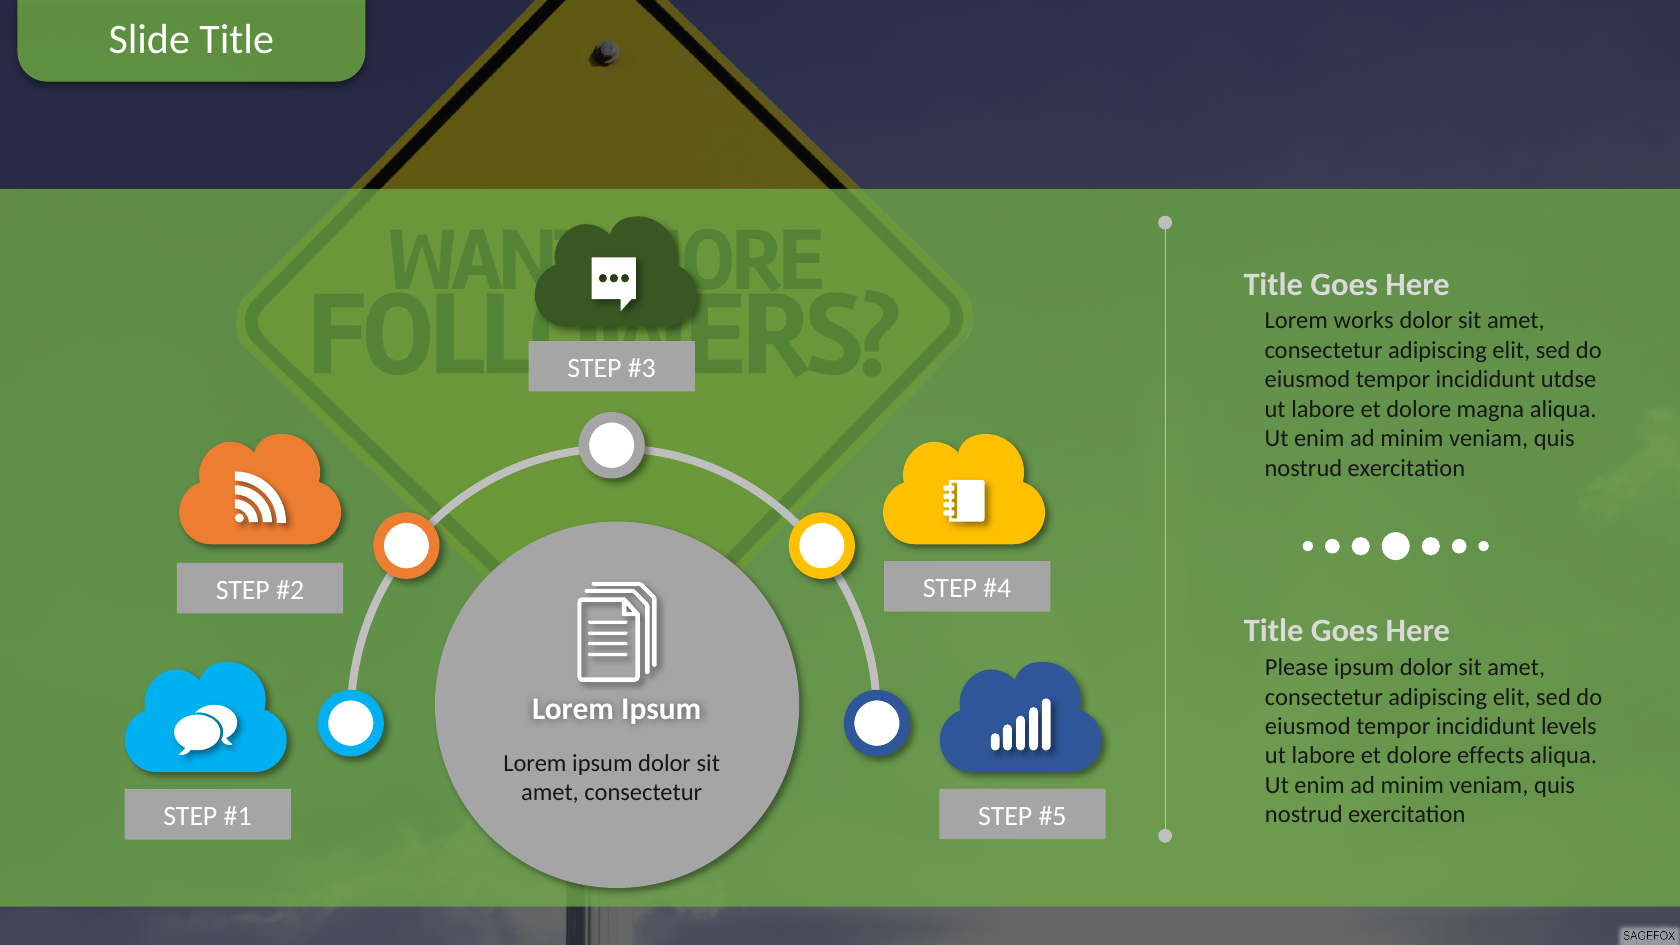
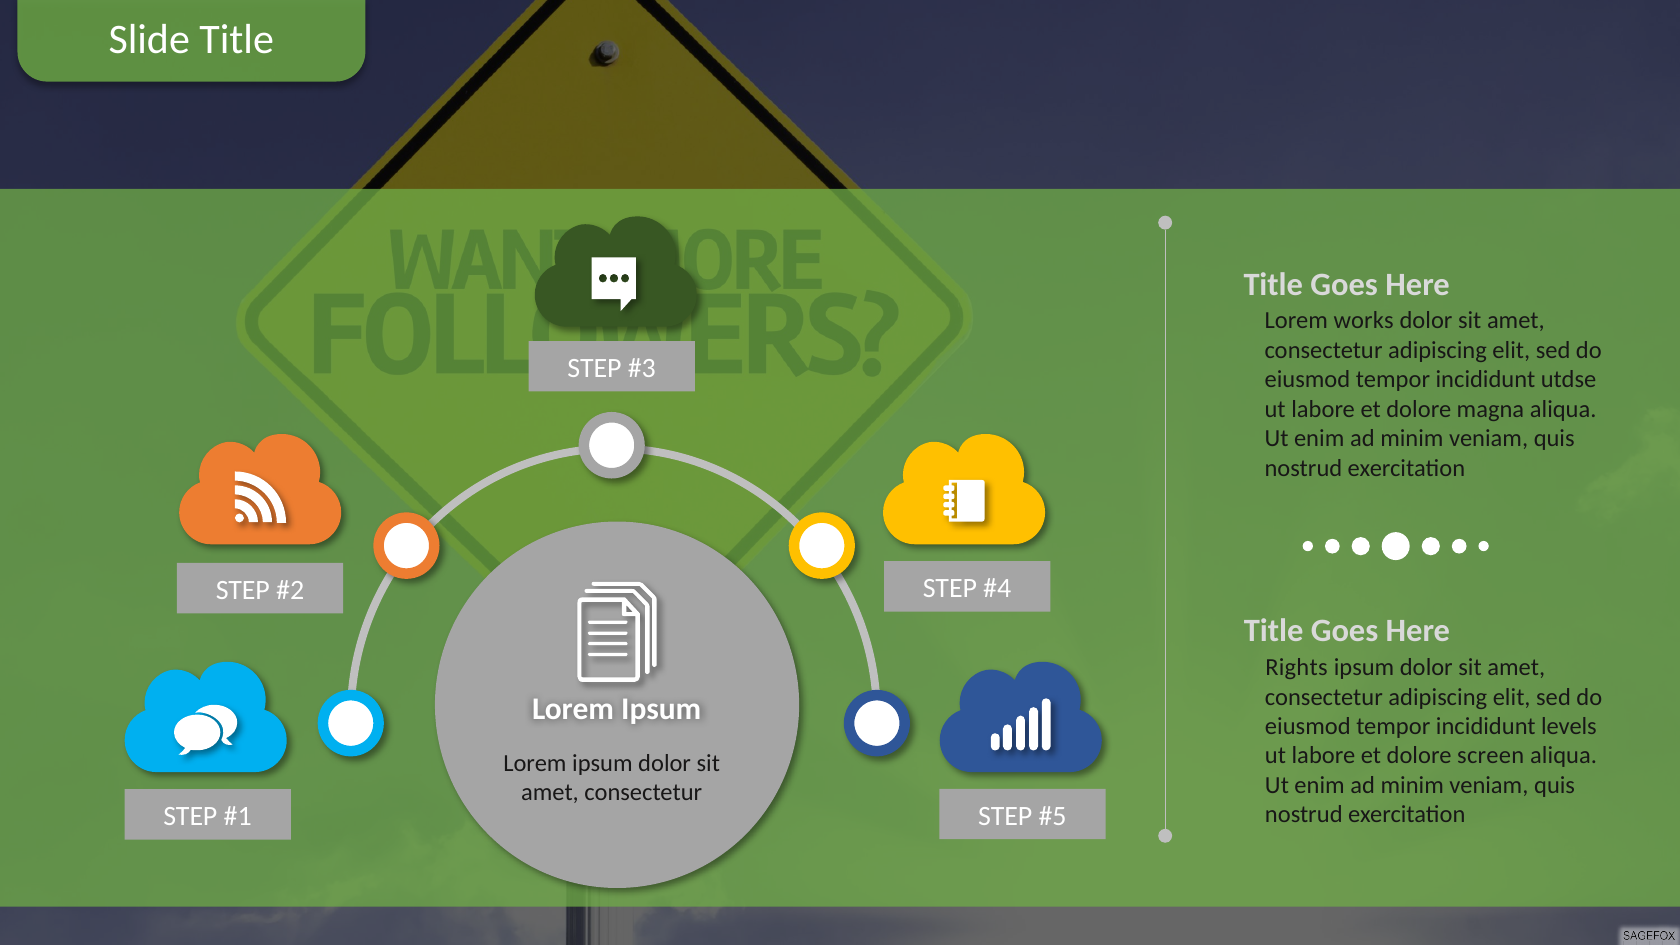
Please: Please -> Rights
effects: effects -> screen
